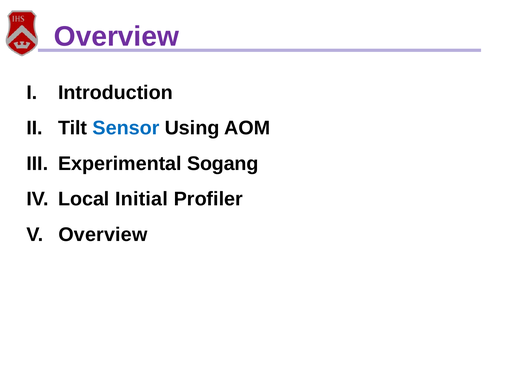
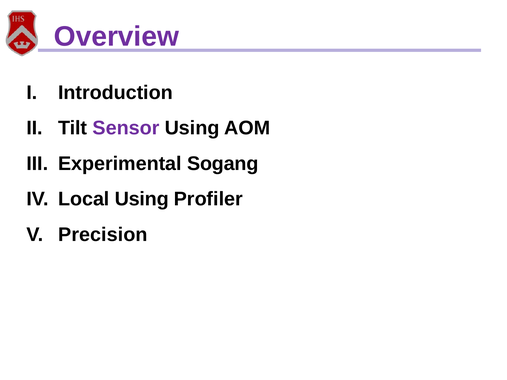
Sensor colour: blue -> purple
Local Initial: Initial -> Using
Overview at (103, 235): Overview -> Precision
